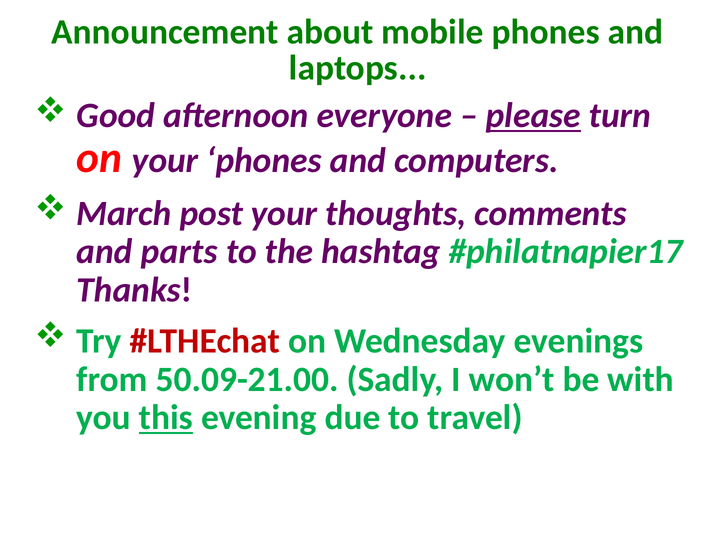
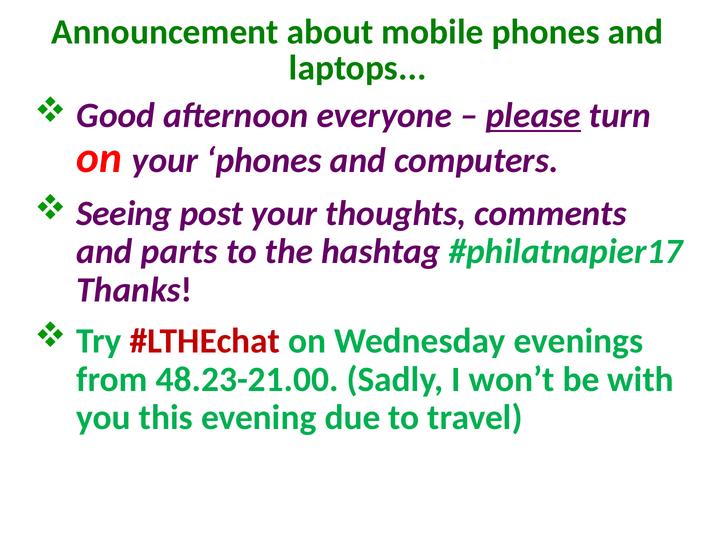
March: March -> Seeing
50.09-21.00: 50.09-21.00 -> 48.23-21.00
this underline: present -> none
